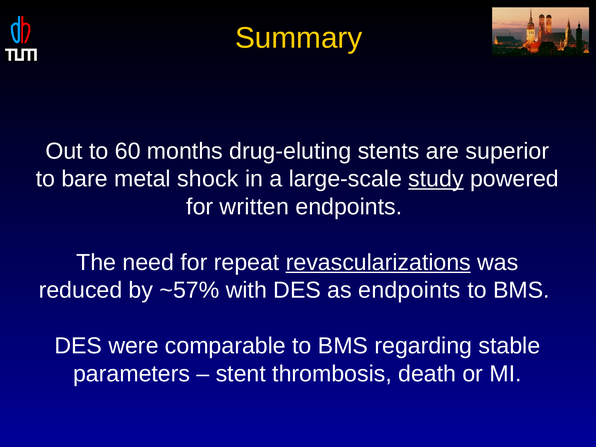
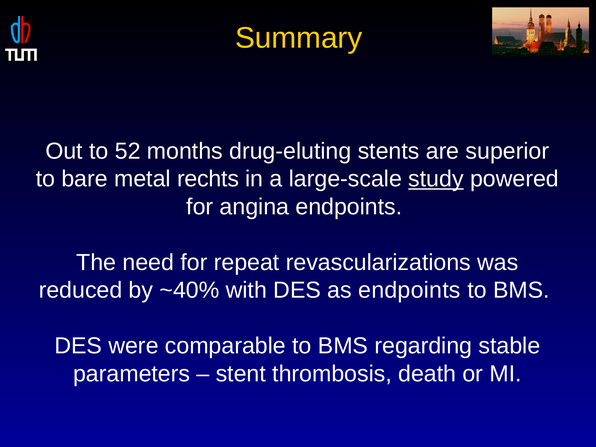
60: 60 -> 52
shock: shock -> rechts
written: written -> angina
revascularizations underline: present -> none
~57%: ~57% -> ~40%
